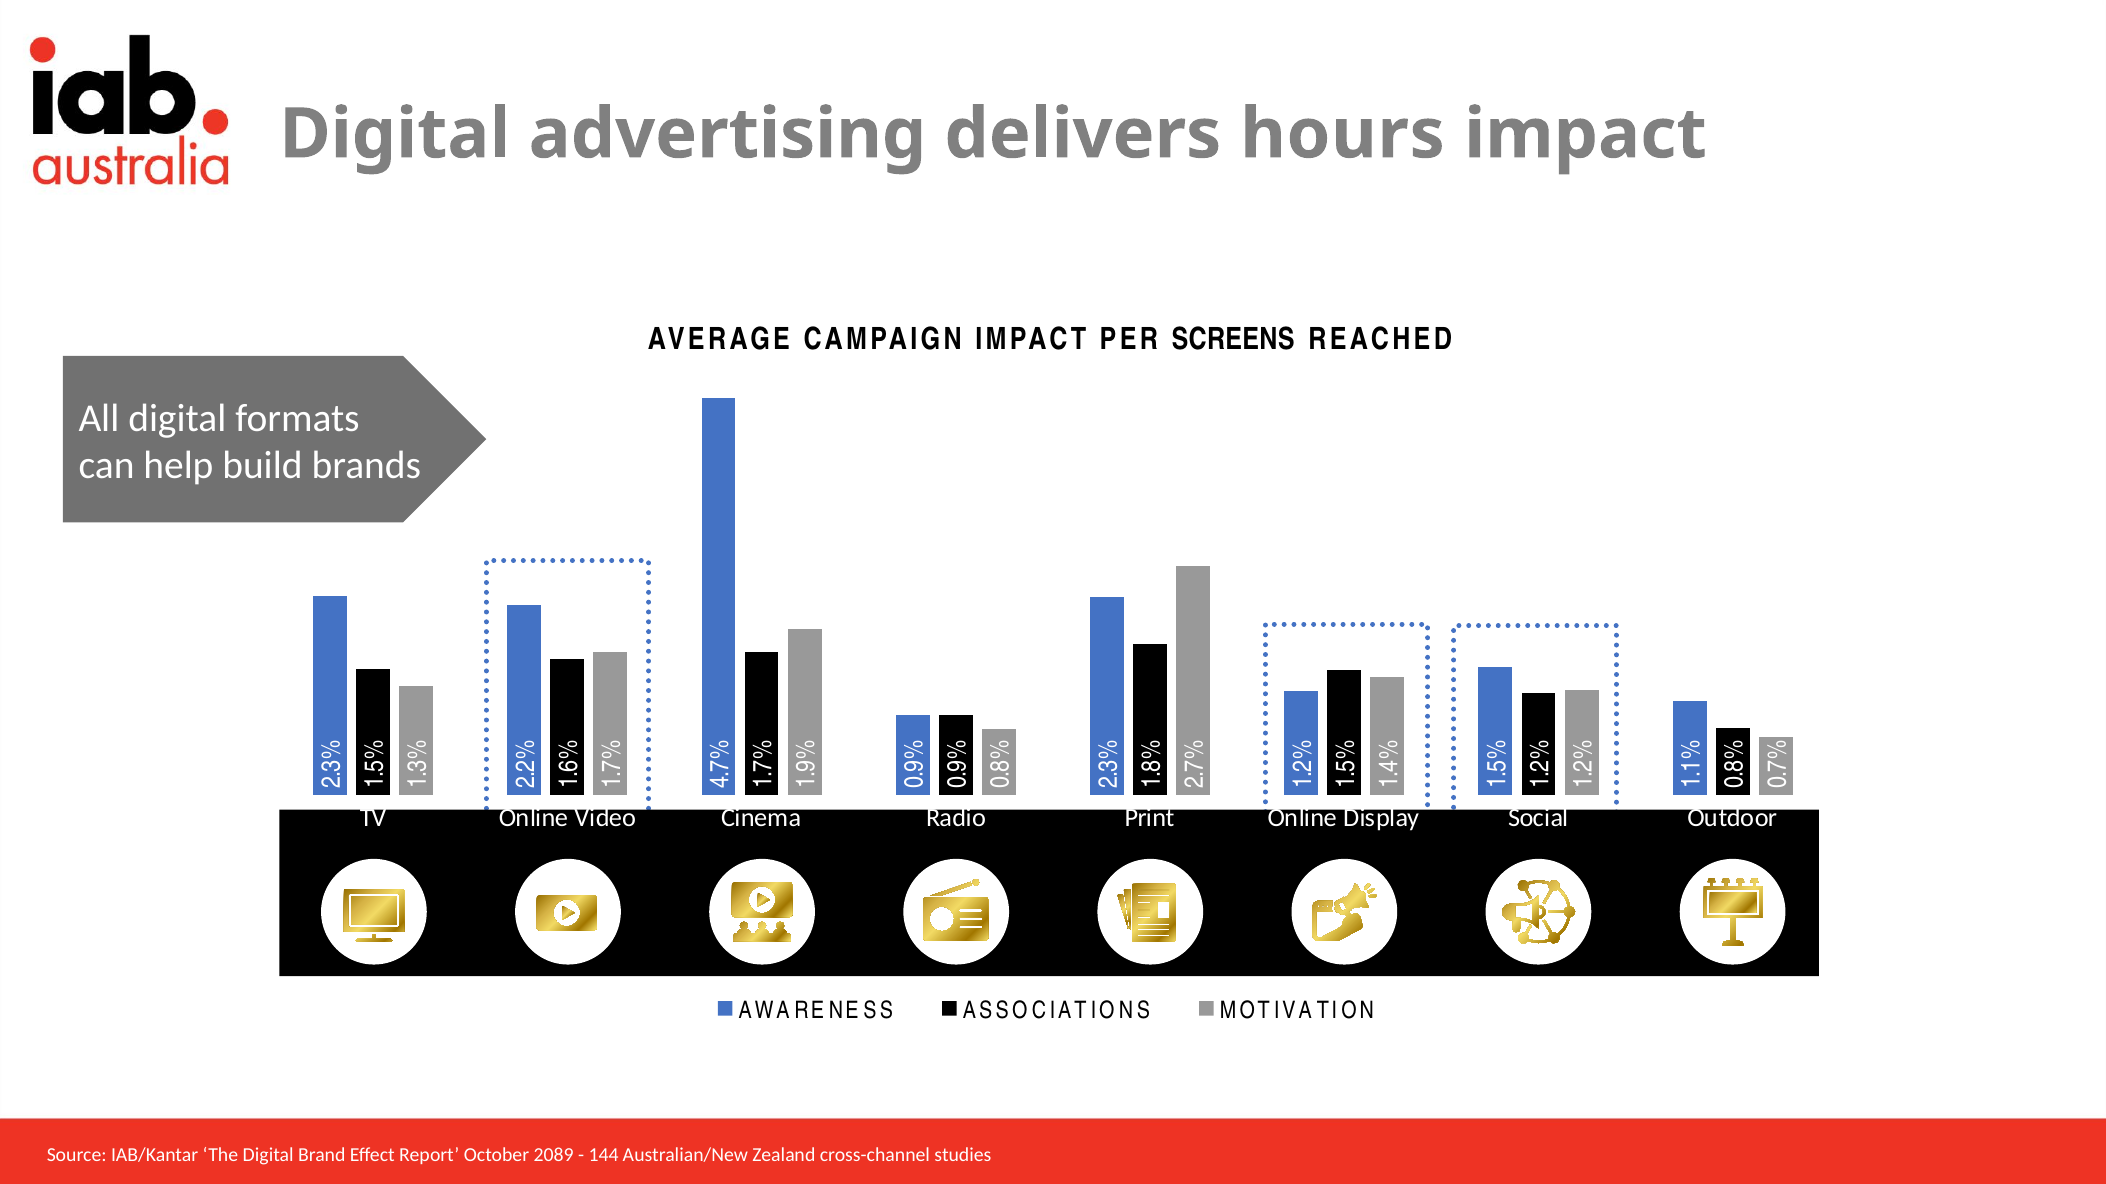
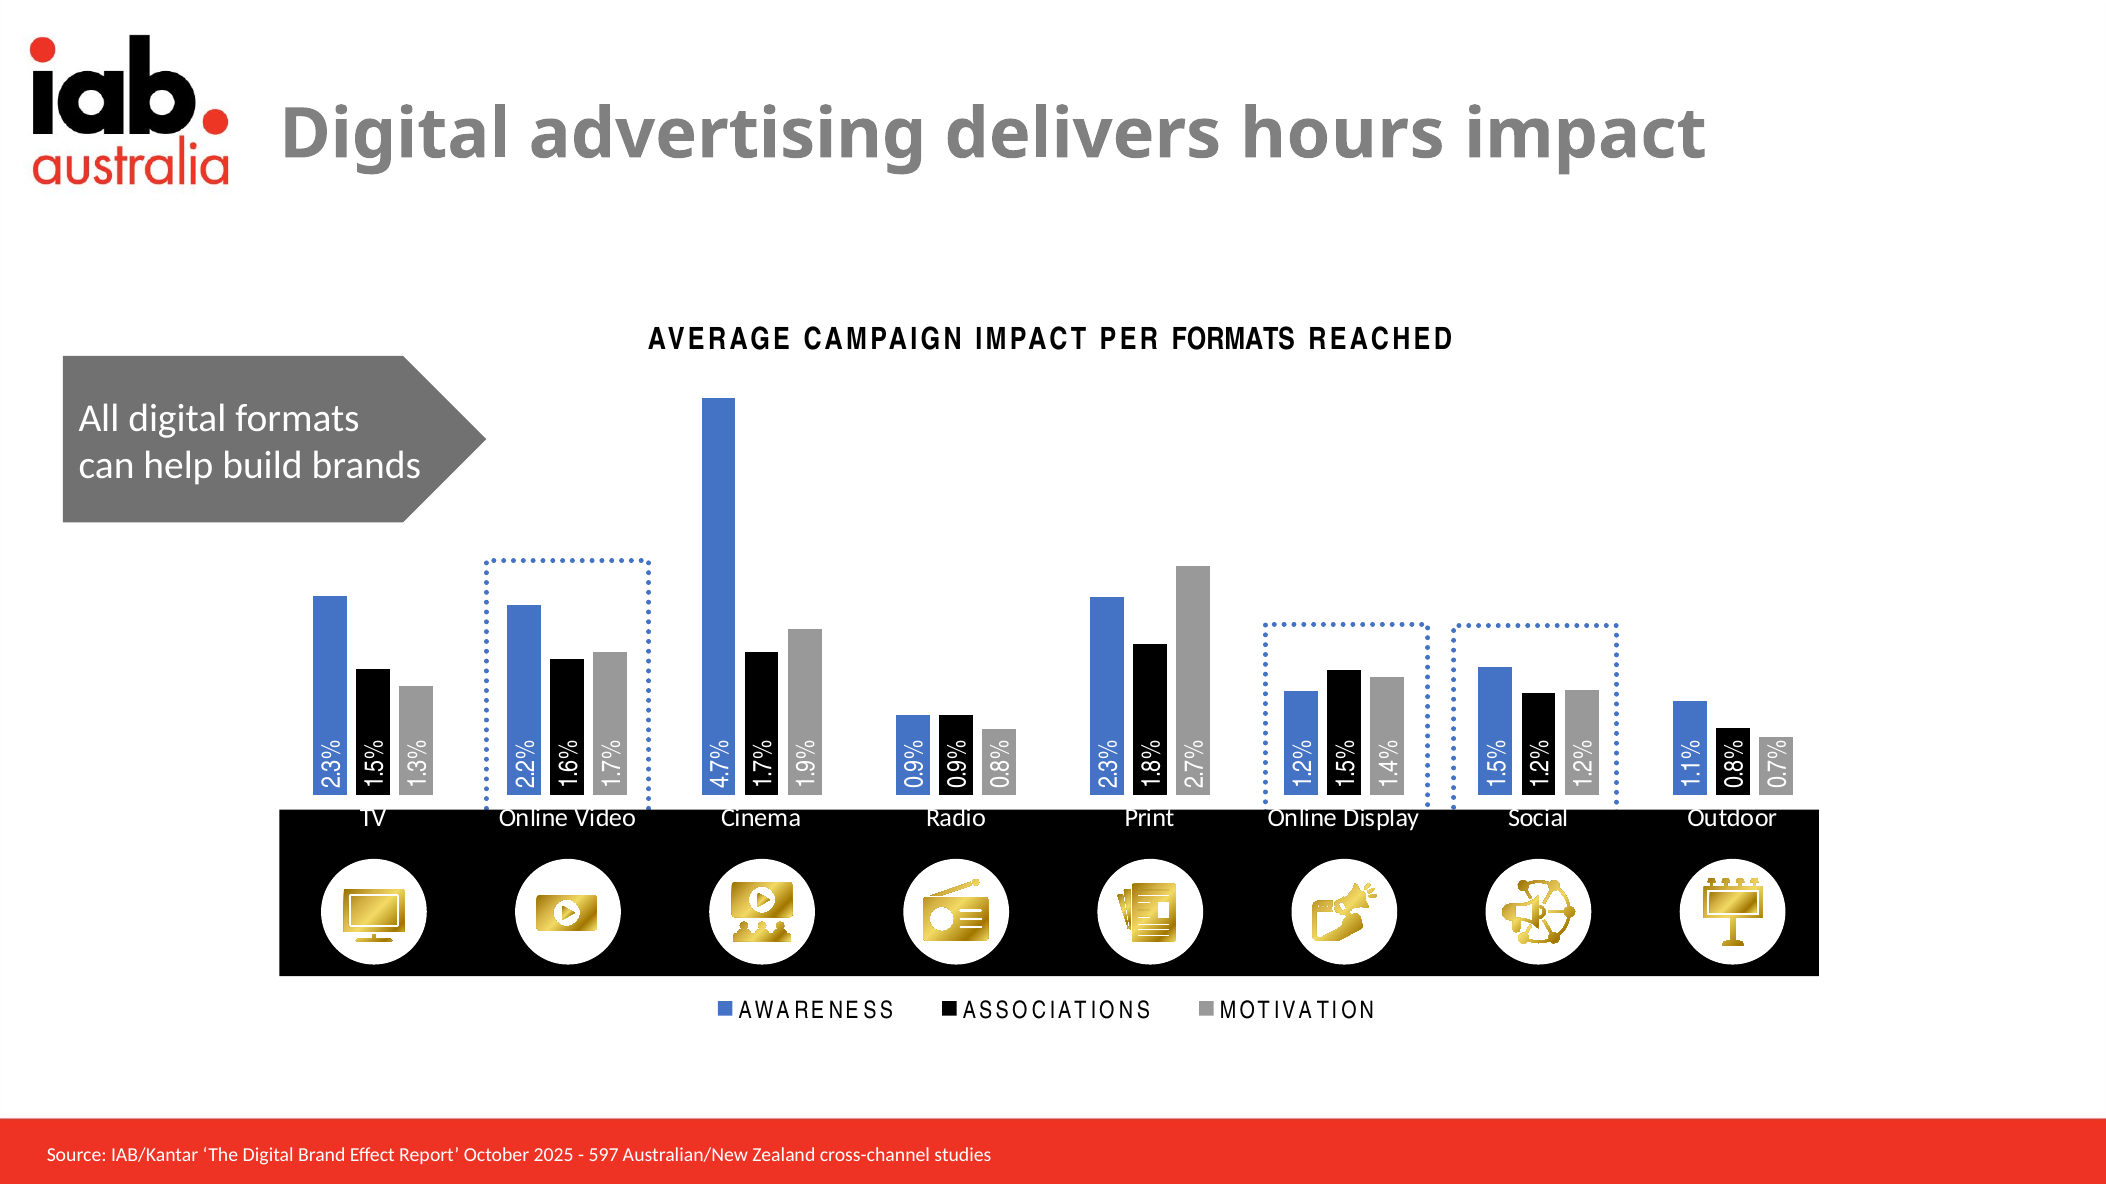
PER SCREENS: SCREENS -> FORMATS
2089: 2089 -> 2025
144: 144 -> 597
